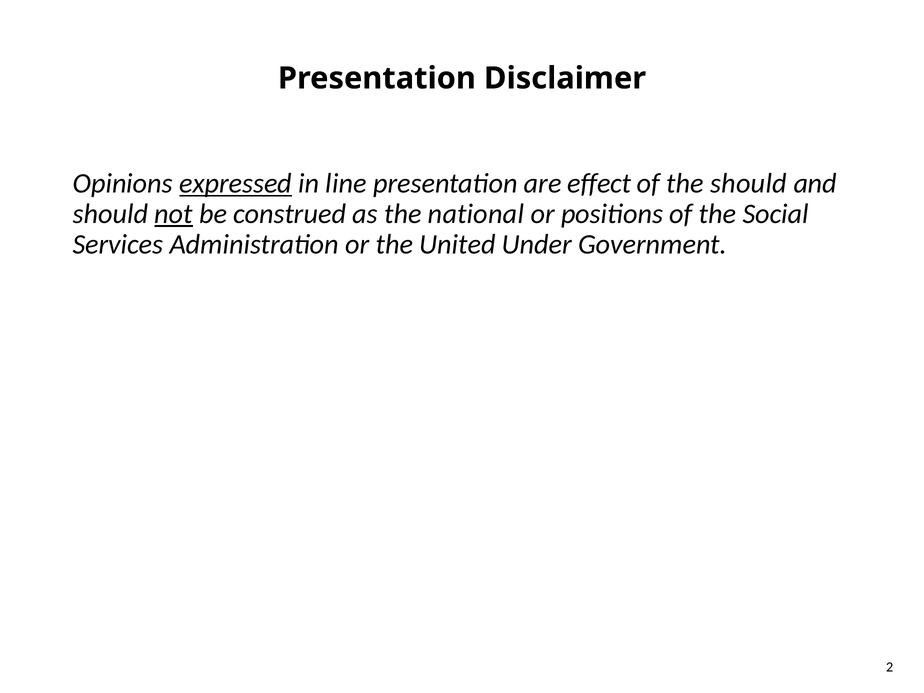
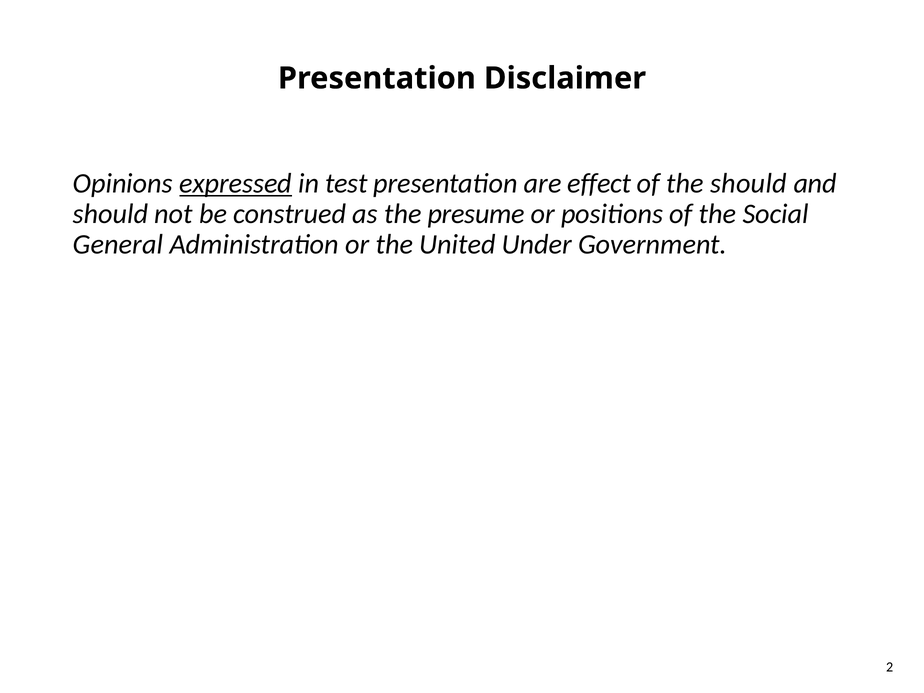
line: line -> test
not underline: present -> none
national: national -> presume
Services: Services -> General
